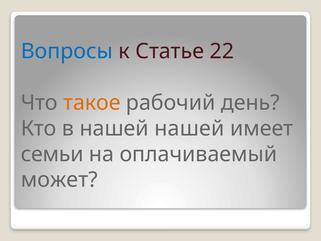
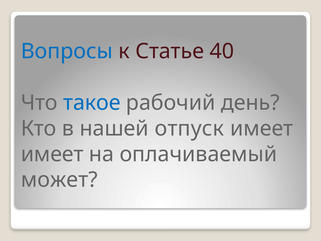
22: 22 -> 40
такое colour: orange -> blue
нашей нашей: нашей -> отпуск
семьи at (52, 154): семьи -> имеет
